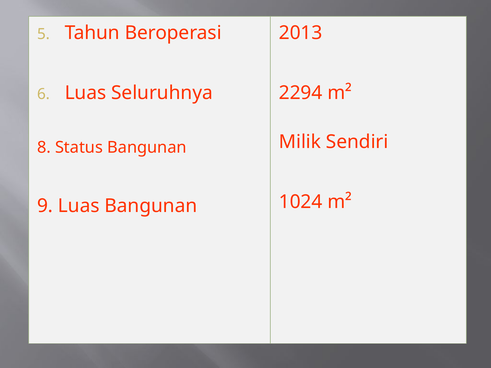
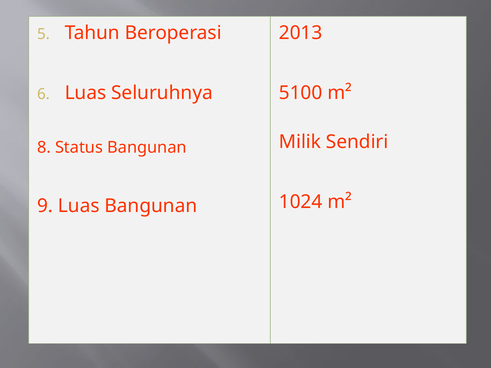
2294: 2294 -> 5100
